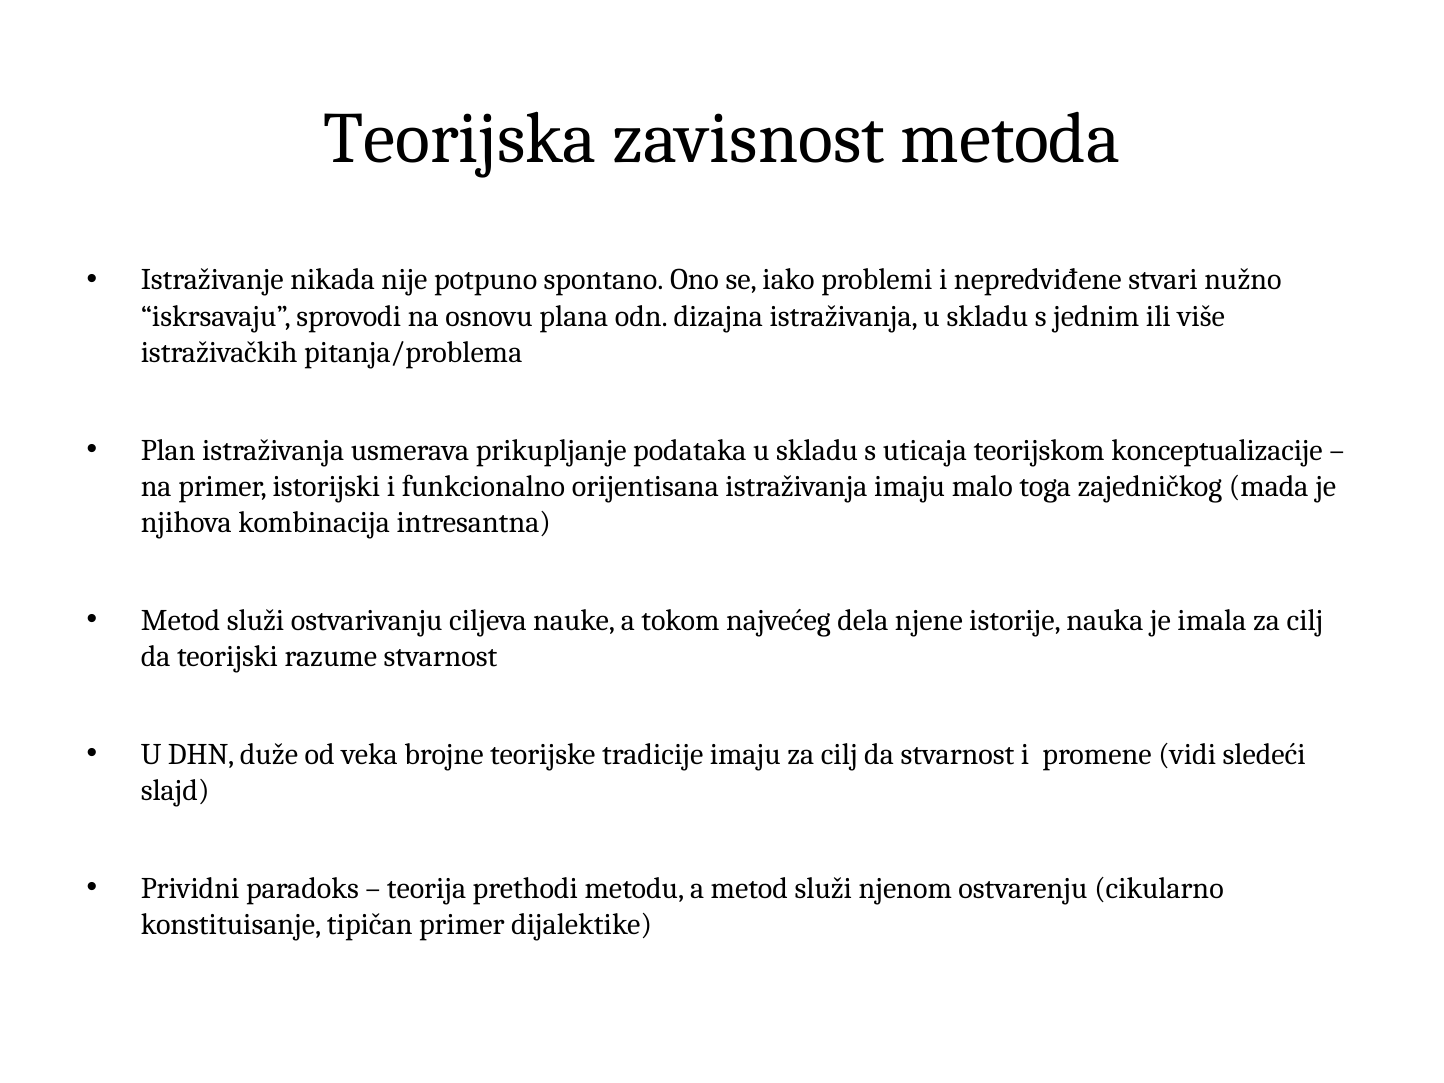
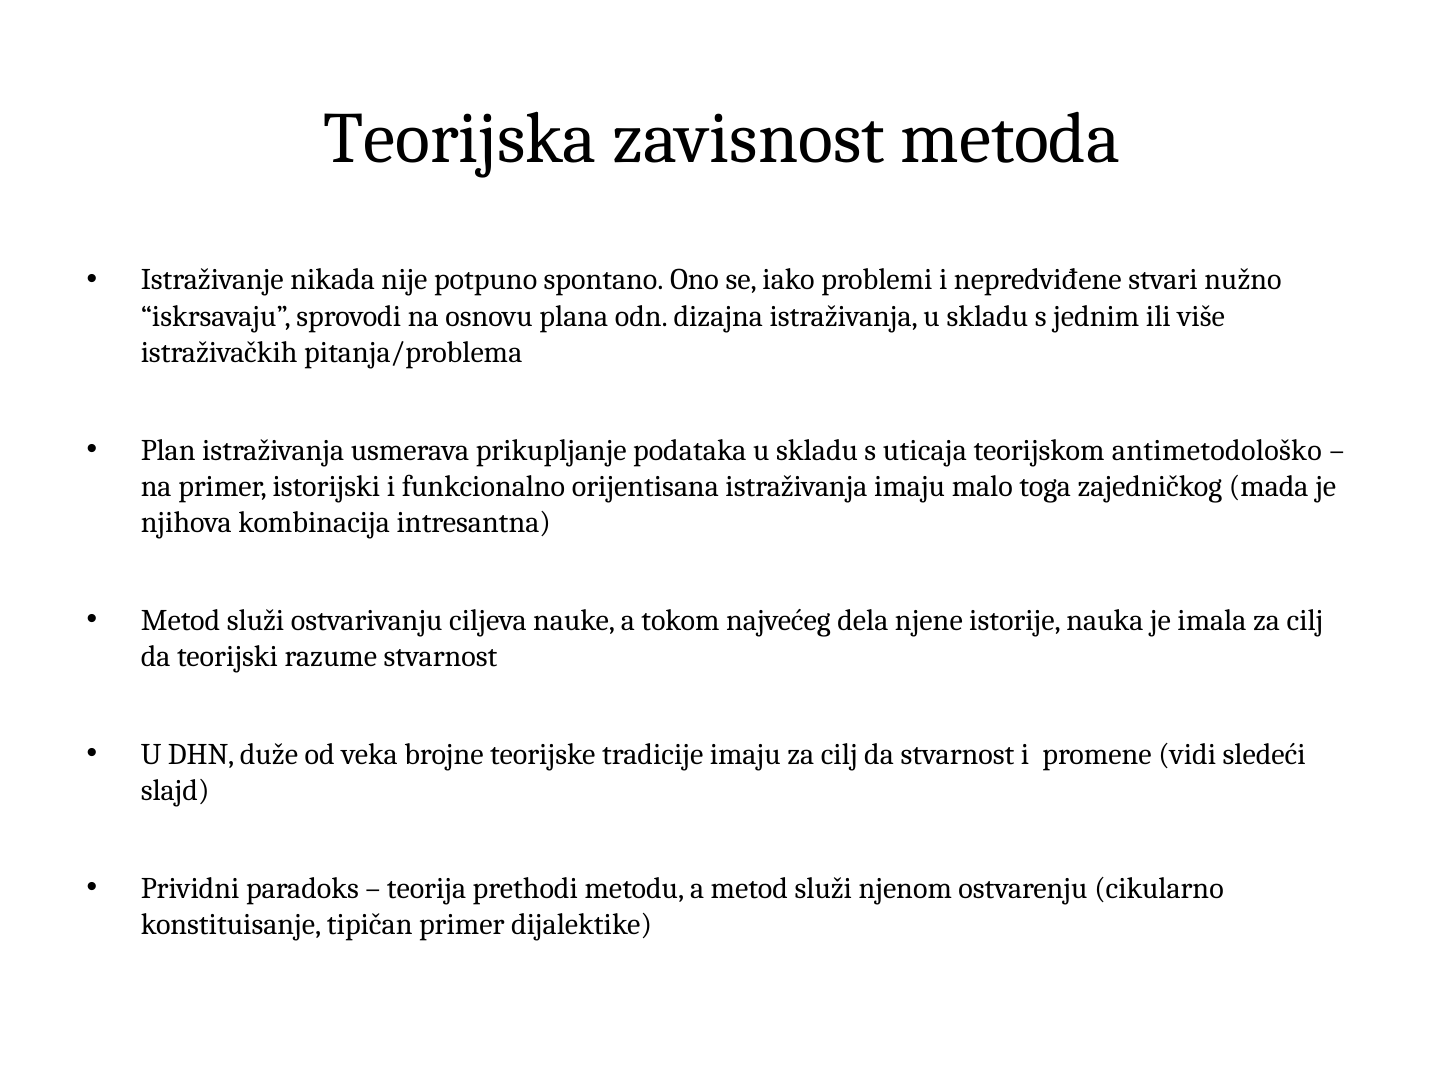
konceptualizacije: konceptualizacije -> antimetodološko
